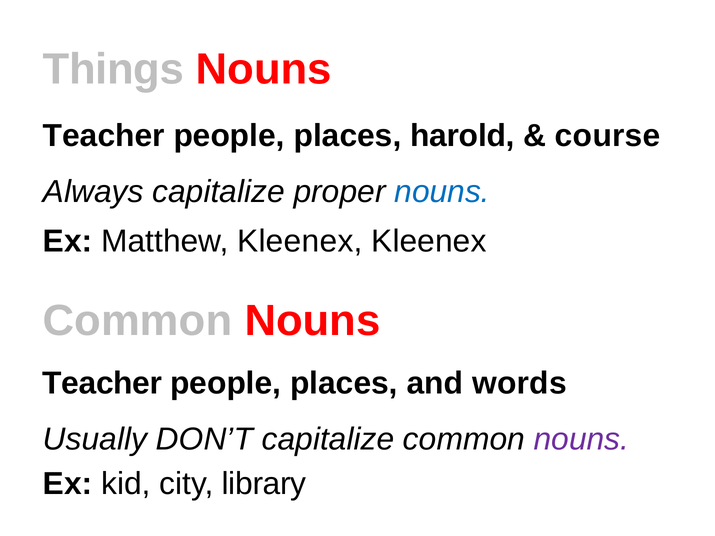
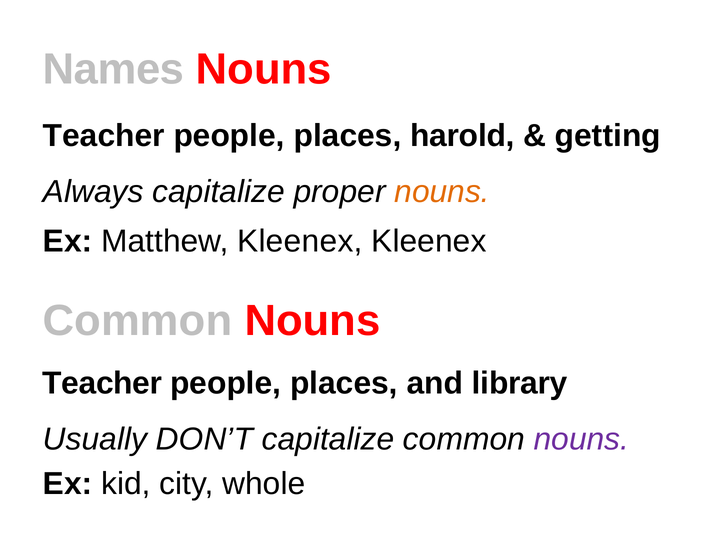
Things: Things -> Names
course: course -> getting
nouns at (442, 192) colour: blue -> orange
words: words -> library
library: library -> whole
